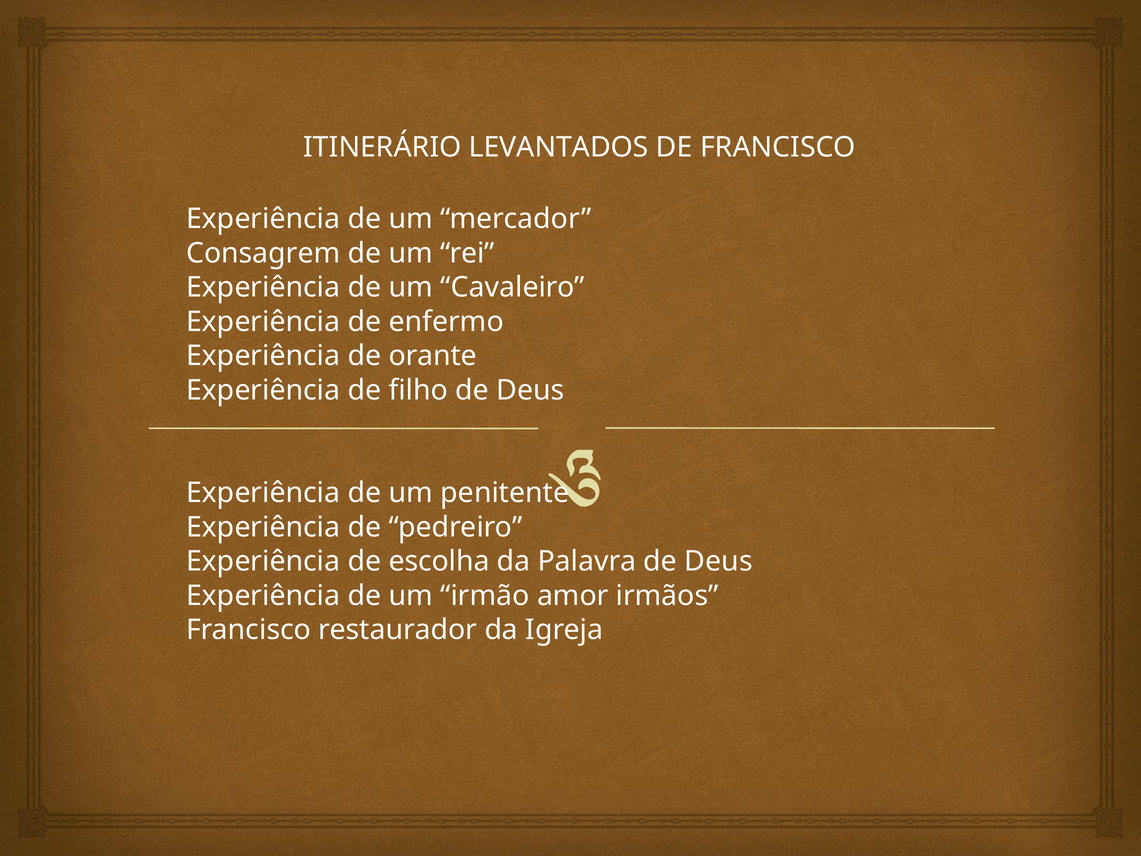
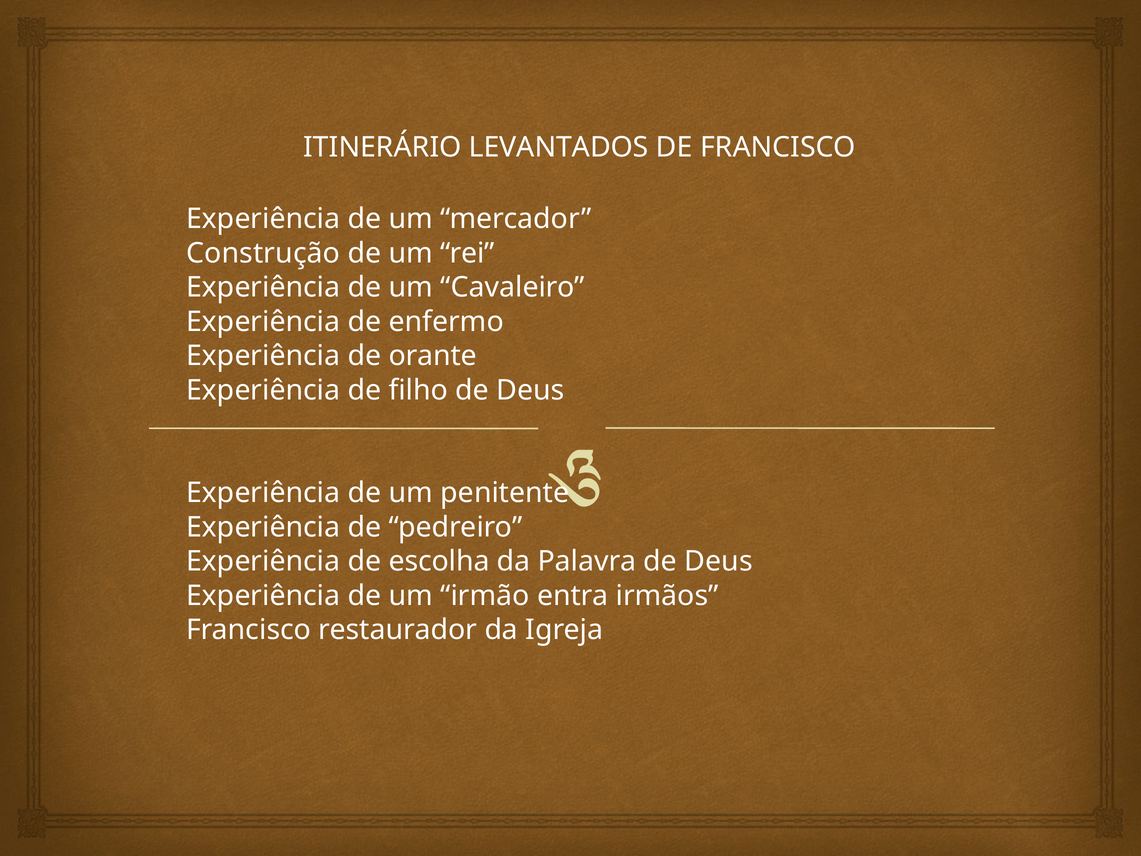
Consagrem: Consagrem -> Construção
amor: amor -> entra
